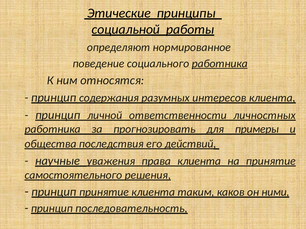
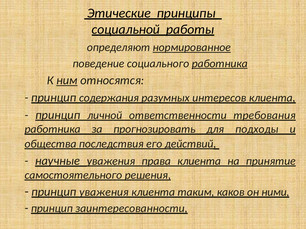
нормированное underline: none -> present
ним underline: none -> present
личностных: личностных -> требования
примеры: примеры -> подходы
принцип принятие: принятие -> уважения
последовательность: последовательность -> заинтересованности
